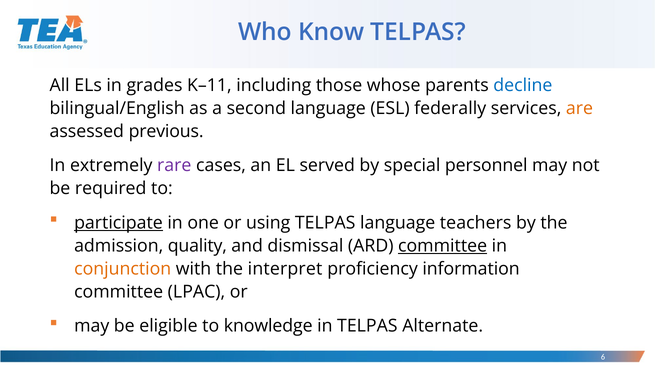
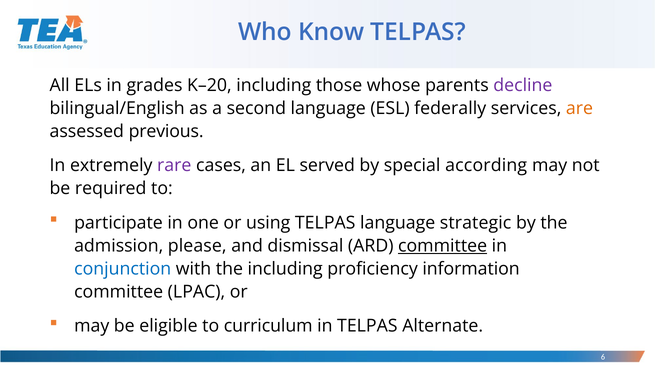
K–11: K–11 -> K–20
decline colour: blue -> purple
personnel: personnel -> according
participate underline: present -> none
teachers: teachers -> strategic
quality: quality -> please
conjunction colour: orange -> blue
the interpret: interpret -> including
knowledge: knowledge -> curriculum
